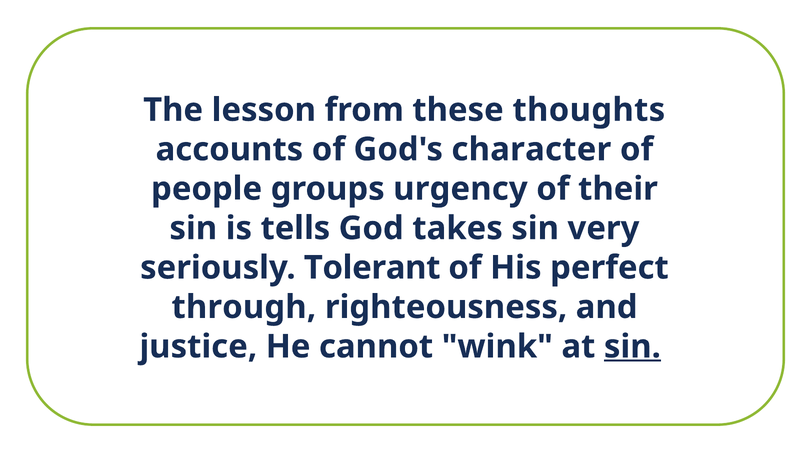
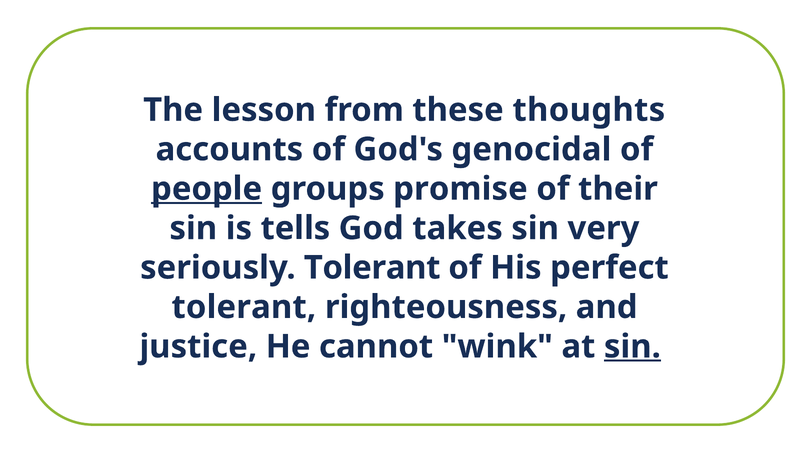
character: character -> genocidal
people underline: none -> present
urgency: urgency -> promise
through at (244, 307): through -> tolerant
